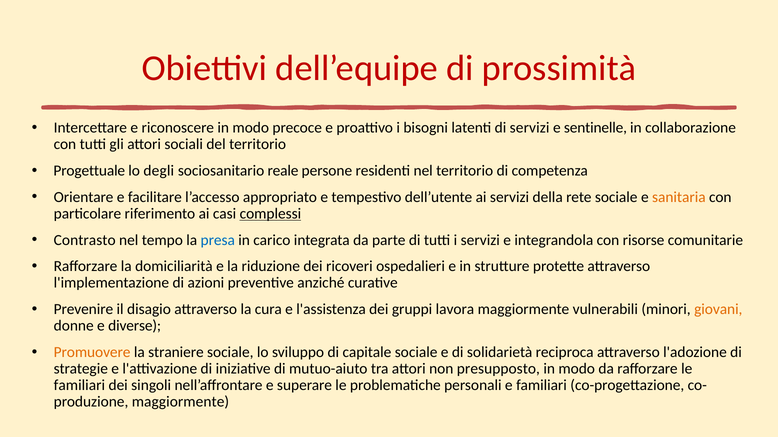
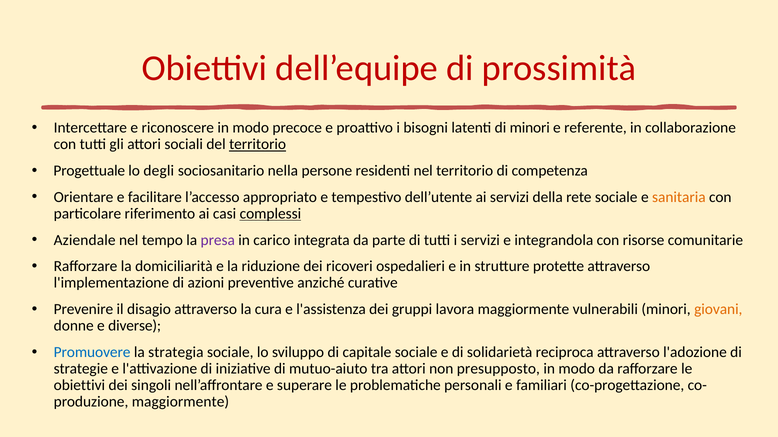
di servizi: servizi -> minori
sentinelle: sentinelle -> referente
territorio at (258, 145) underline: none -> present
reale: reale -> nella
Contrasto: Contrasto -> Aziendale
presa colour: blue -> purple
Promuovere colour: orange -> blue
straniere: straniere -> strategia
familiari at (79, 386): familiari -> obiettivi
